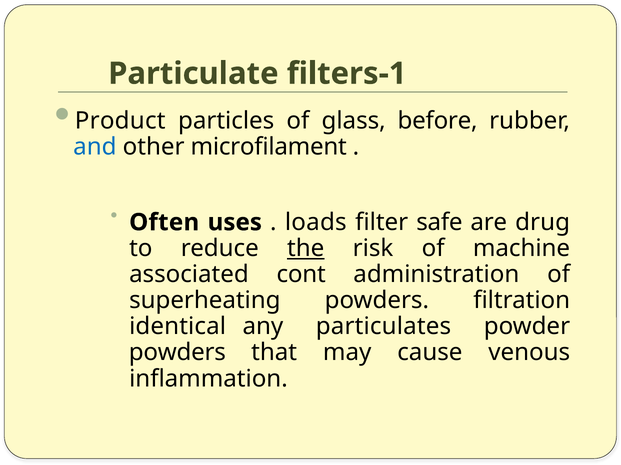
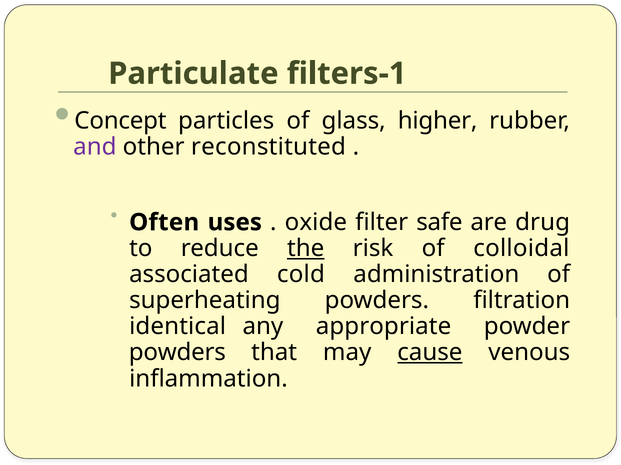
Product: Product -> Concept
before: before -> higher
and colour: blue -> purple
microfilament: microfilament -> reconstituted
loads: loads -> oxide
machine: machine -> colloidal
cont: cont -> cold
particulates: particulates -> appropriate
cause underline: none -> present
